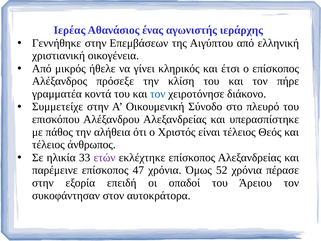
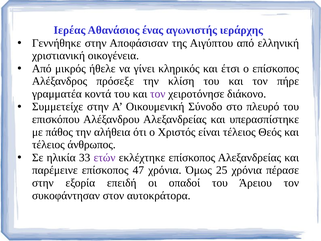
Επεμβάσεων: Επεμβάσεων -> Αποφάσισαν
τον at (158, 94) colour: blue -> purple
52: 52 -> 25
